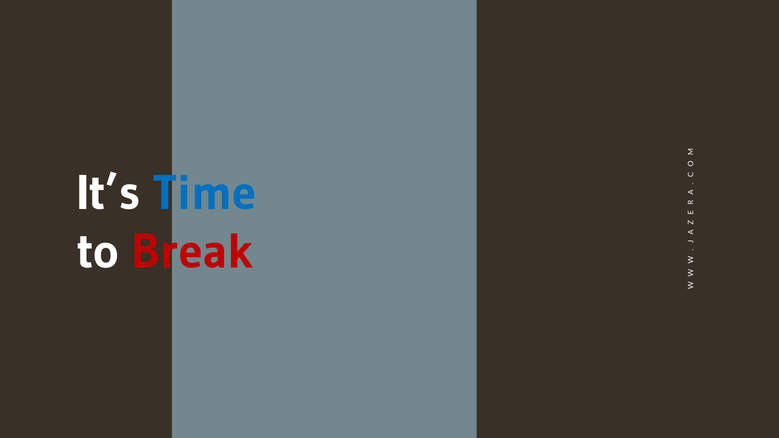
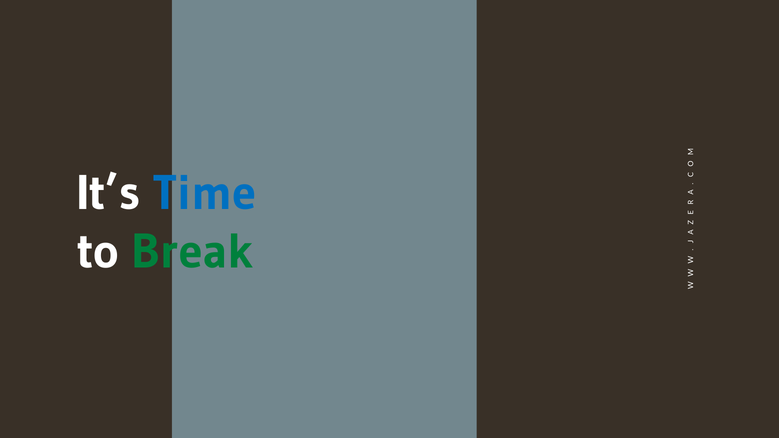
Break colour: red -> green
